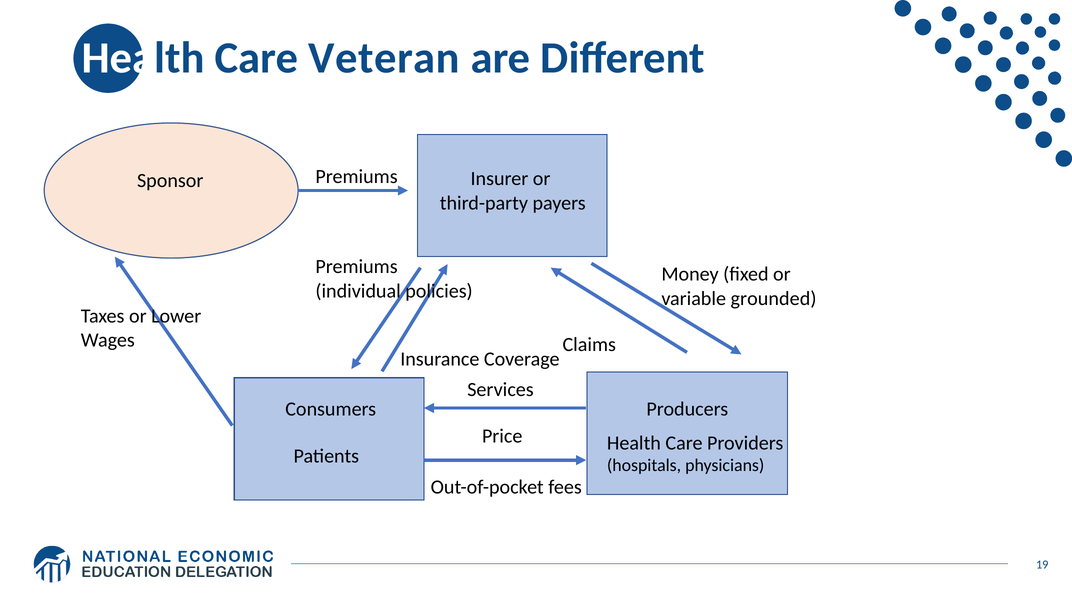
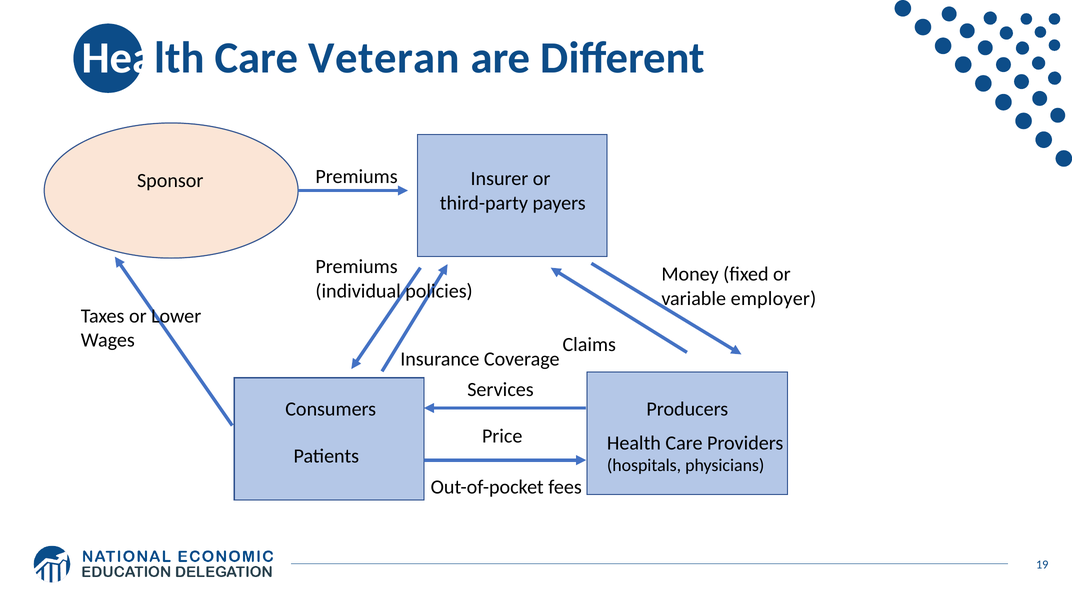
grounded: grounded -> employer
